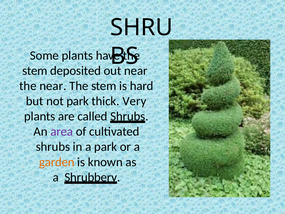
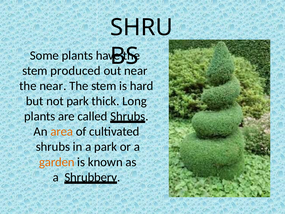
deposited: deposited -> produced
Very: Very -> Long
area colour: purple -> orange
